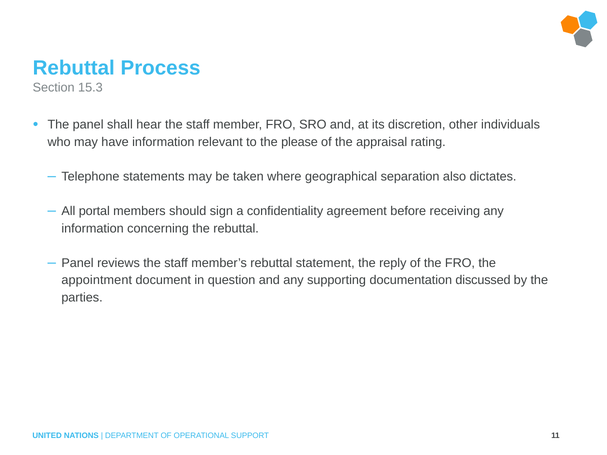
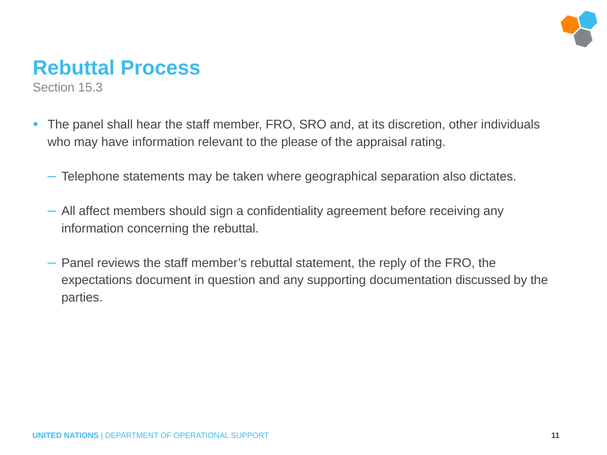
portal: portal -> affect
appointment: appointment -> expectations
